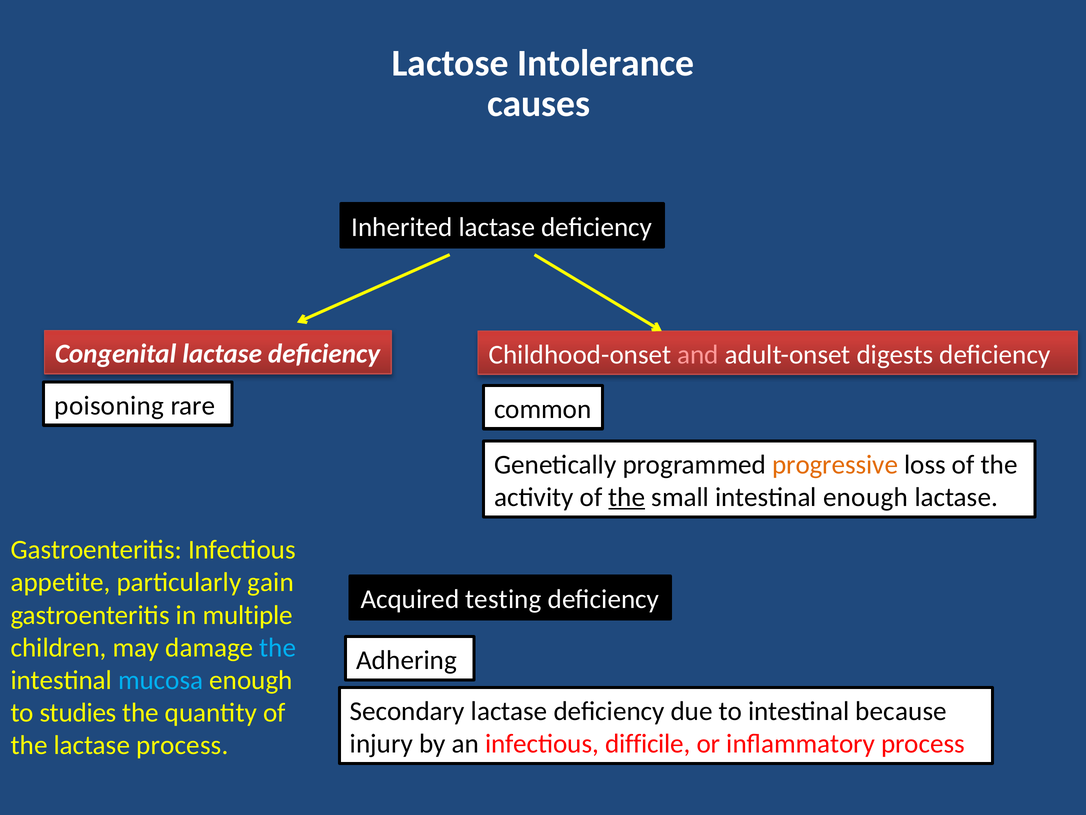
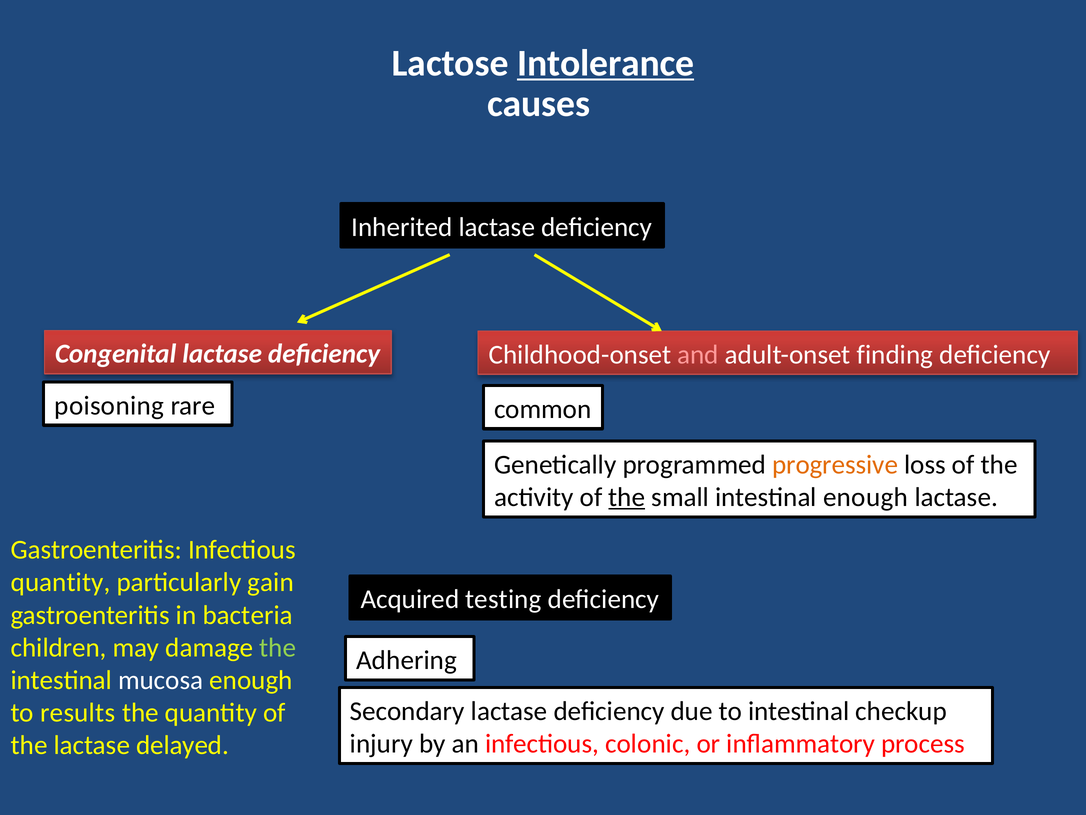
Intolerance underline: none -> present
digests: digests -> finding
appetite at (61, 582): appetite -> quantity
multiple: multiple -> bacteria
the at (278, 647) colour: light blue -> light green
mucosa colour: light blue -> white
because: because -> checkup
studies: studies -> results
difficile: difficile -> colonic
lactase process: process -> delayed
